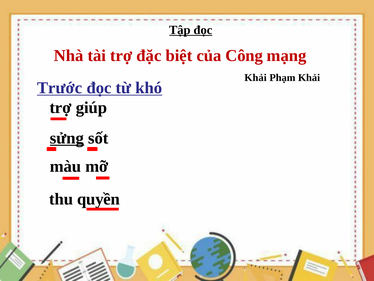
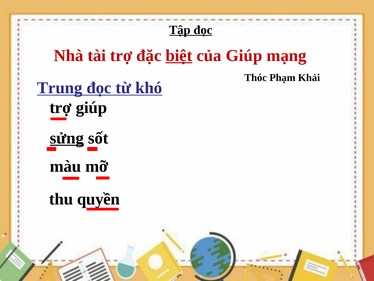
biệt underline: none -> present
của Công: Công -> Giúp
Khải at (256, 78): Khải -> Thóc
Trước: Trước -> Trung
